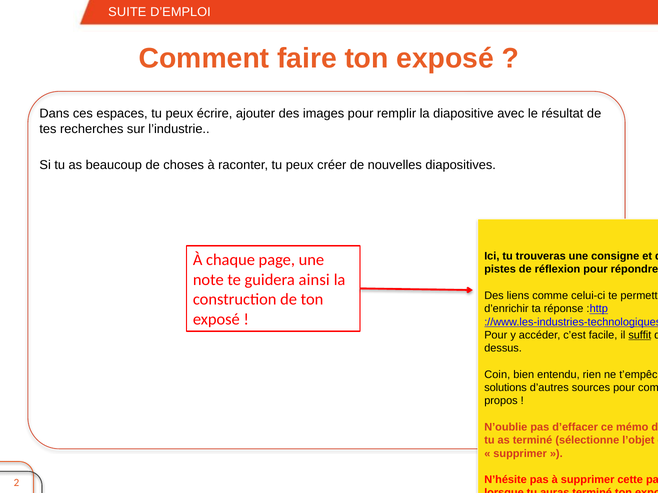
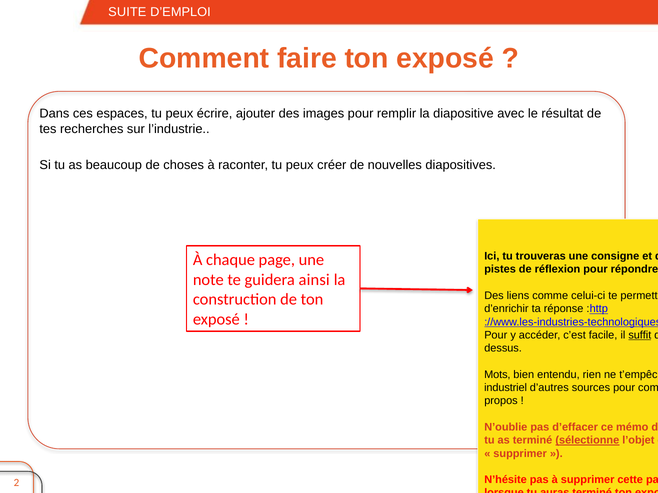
Coin: Coin -> Mots
solutions: solutions -> industriel
sélectionne underline: none -> present
